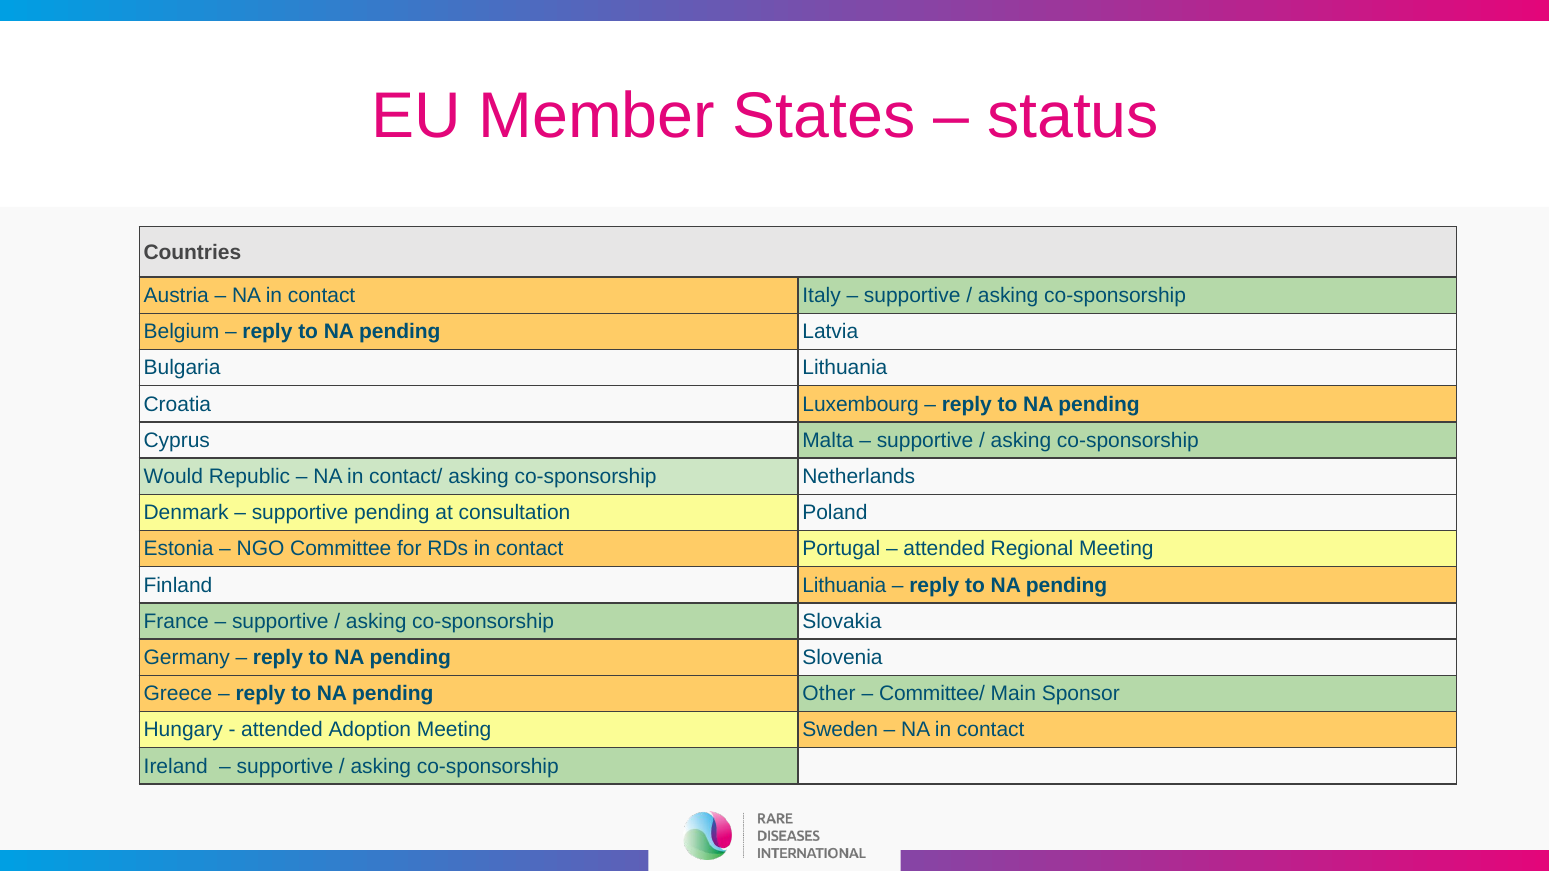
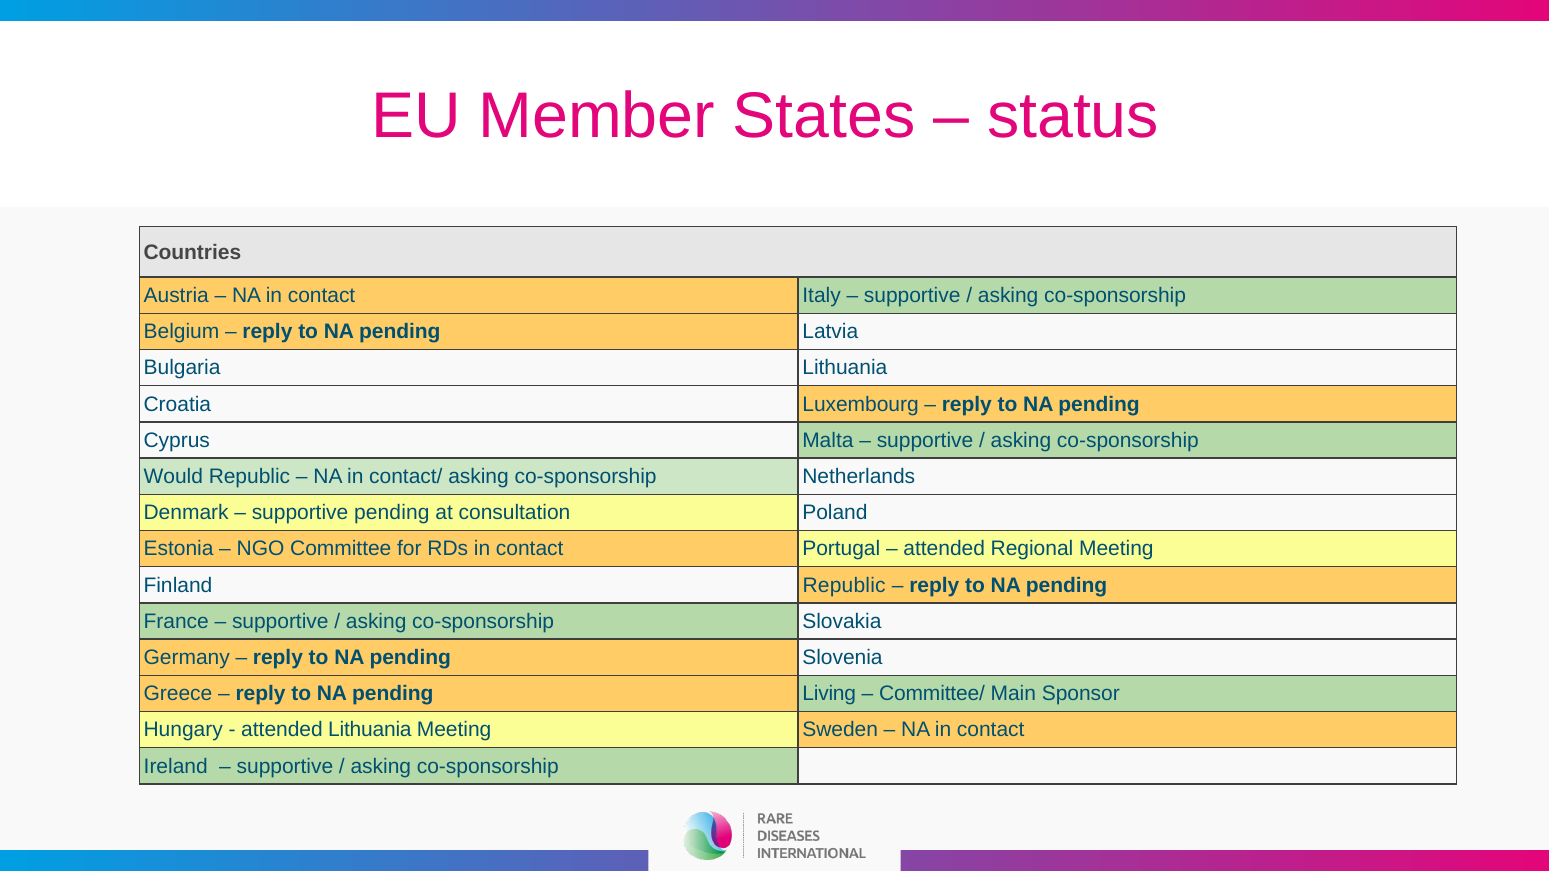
Finland Lithuania: Lithuania -> Republic
Other: Other -> Living
attended Adoption: Adoption -> Lithuania
